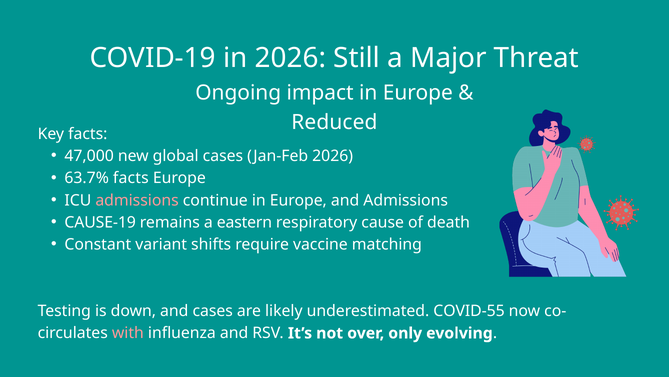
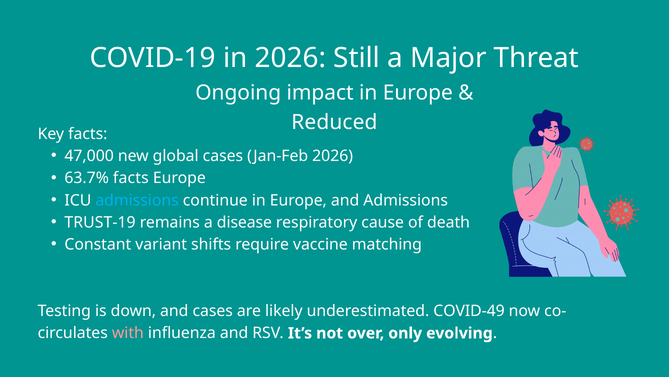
admissions at (137, 200) colour: pink -> light blue
CAUSE-19: CAUSE-19 -> TRUST-19
eastern: eastern -> disease
COVID-55: COVID-55 -> COVID-49
